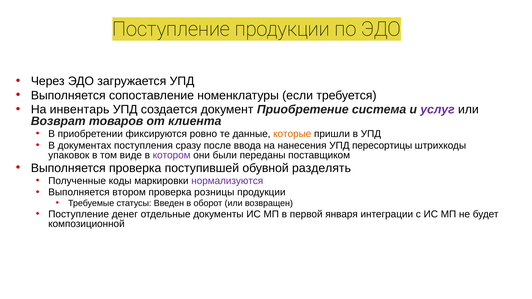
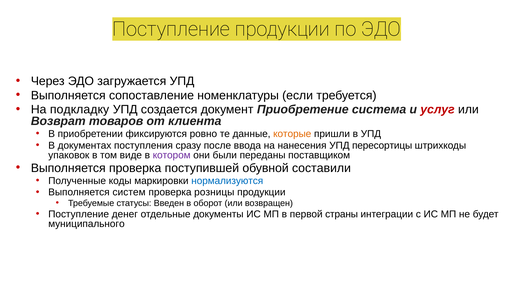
инвентарь: инвентарь -> подкладку
услуг colour: purple -> red
разделять: разделять -> составили
нормализуются colour: purple -> blue
втором: втором -> систем
января: января -> страны
композиционной: композиционной -> муниципального
